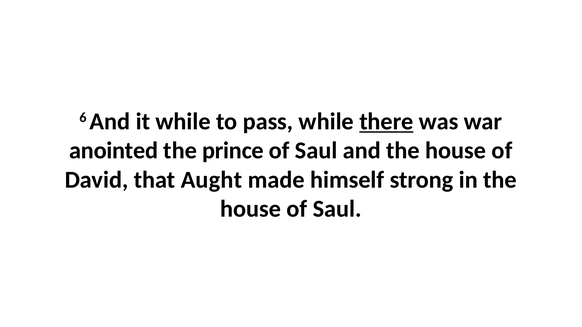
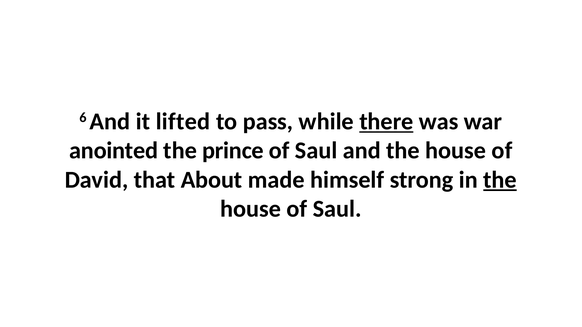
it while: while -> lifted
Aught: Aught -> About
the at (500, 180) underline: none -> present
